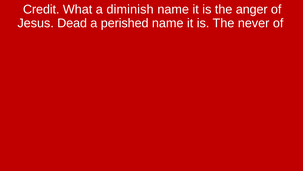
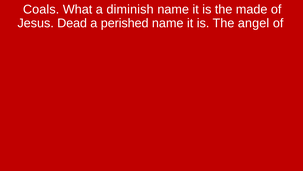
Credit: Credit -> Coals
anger: anger -> made
never: never -> angel
